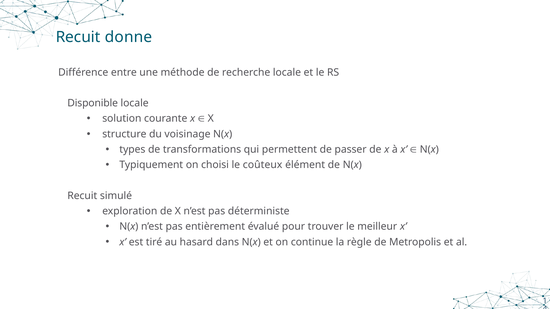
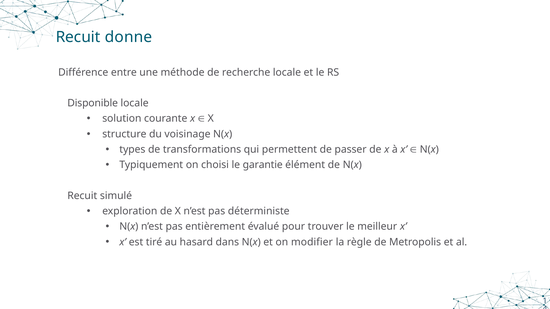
coûteux: coûteux -> garantie
continue: continue -> modifier
